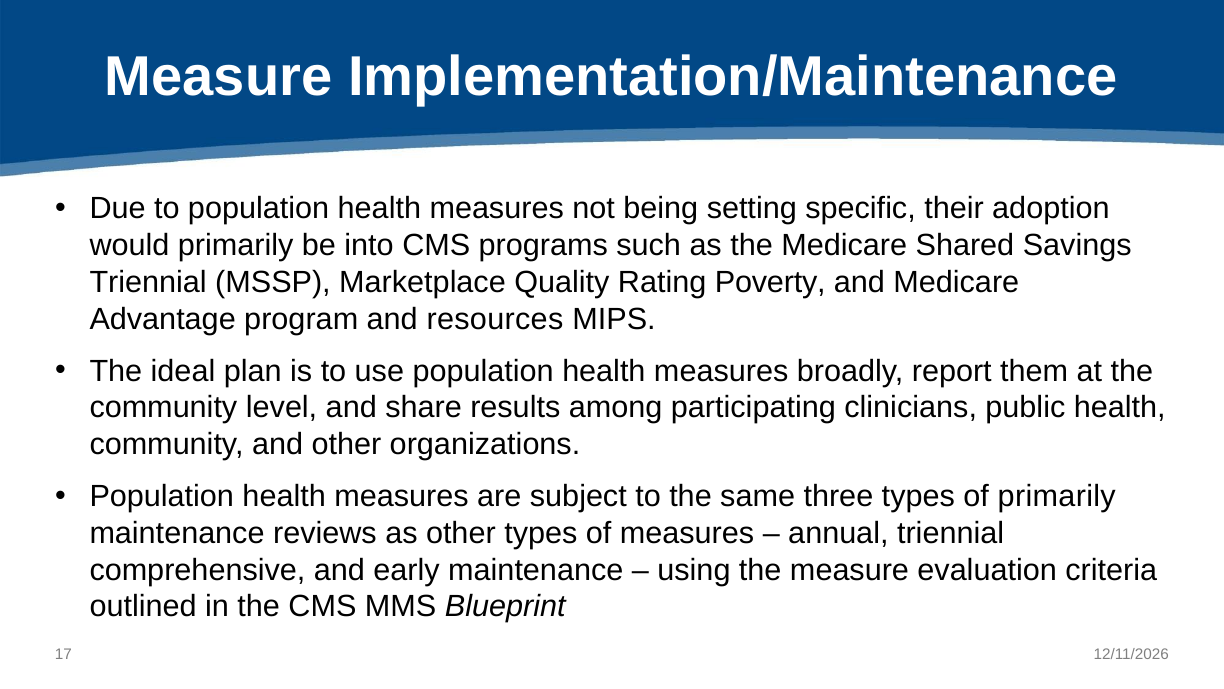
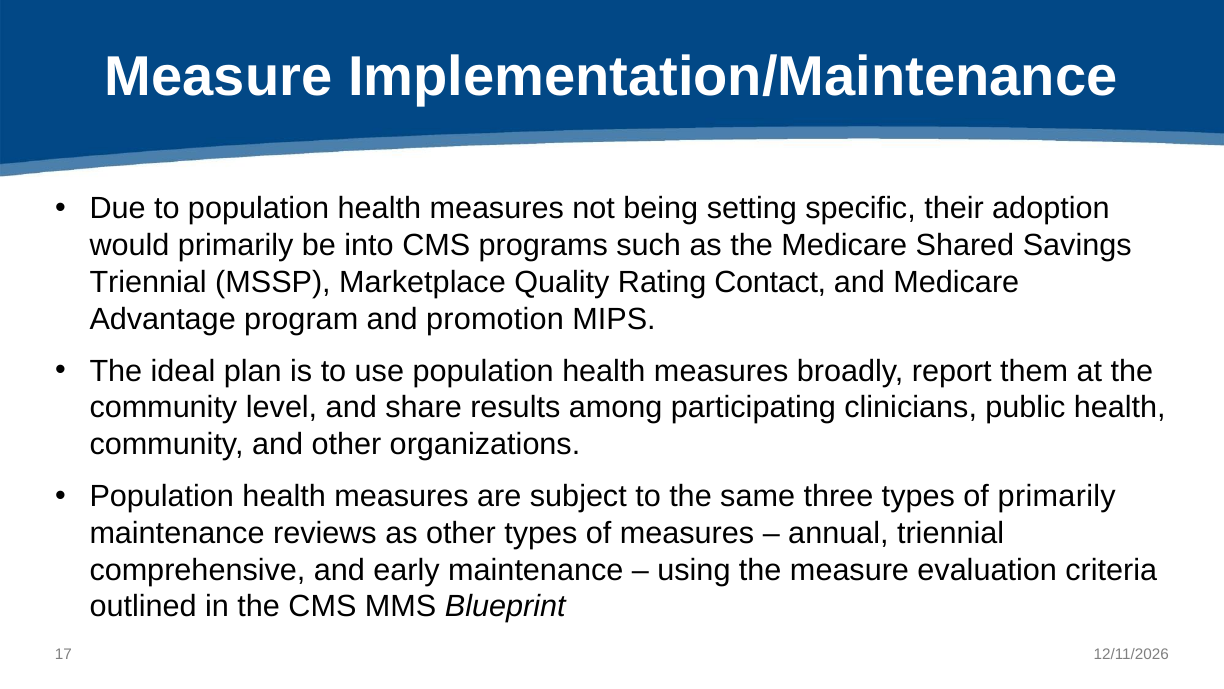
Poverty: Poverty -> Contact
resources: resources -> promotion
